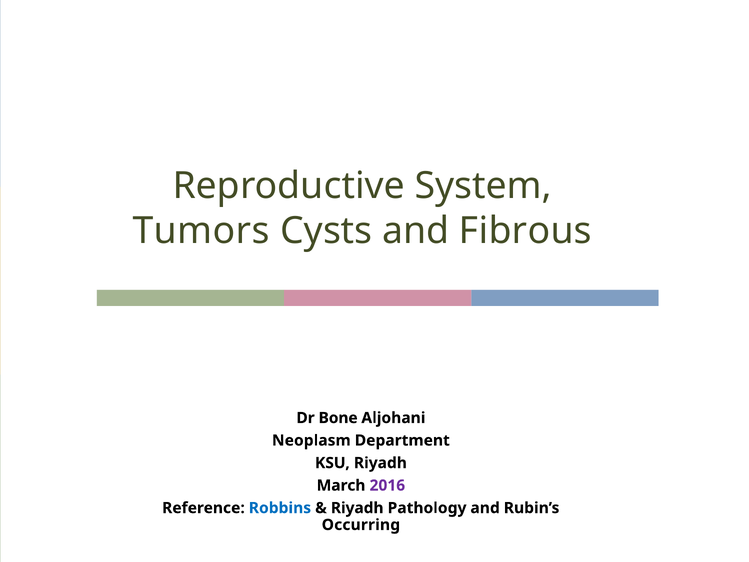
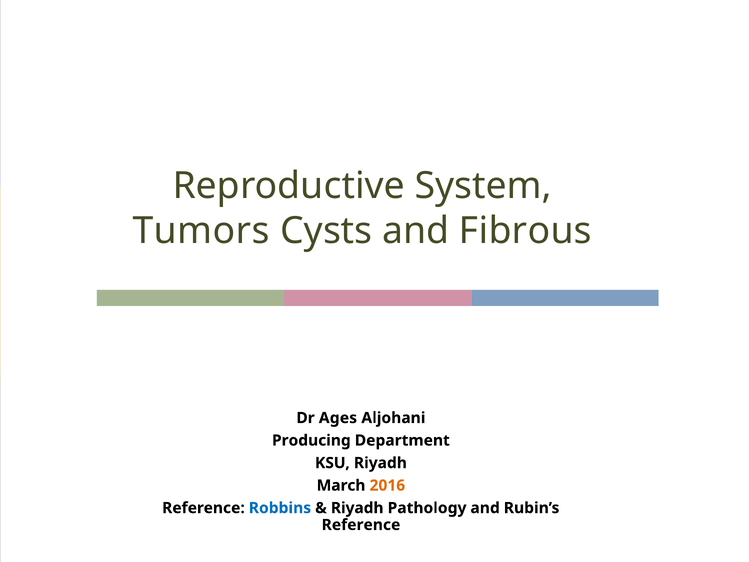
Bone: Bone -> Ages
Neoplasm: Neoplasm -> Producing
2016 colour: purple -> orange
Occurring at (361, 525): Occurring -> Reference
